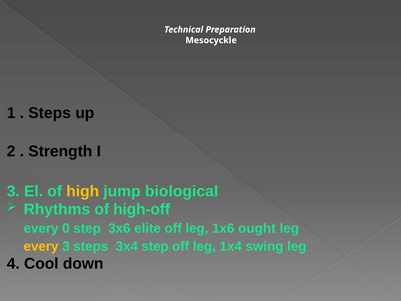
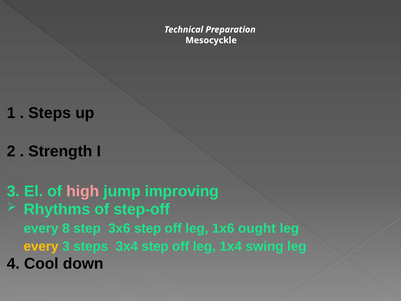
high colour: yellow -> pink
biological: biological -> improving
high-off: high-off -> step-off
0: 0 -> 8
3x6 elite: elite -> step
